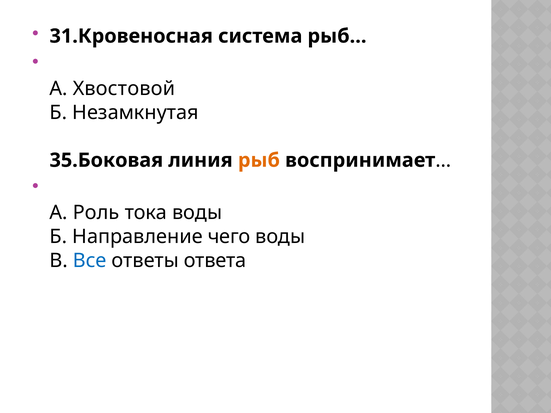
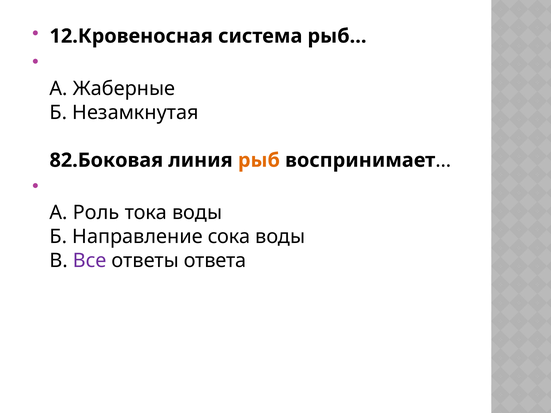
31.Кровеносная: 31.Кровеносная -> 12.Кровеносная
Хвостовой: Хвостовой -> Жаберные
35.Боковая: 35.Боковая -> 82.Боковая
чего: чего -> сока
Все colour: blue -> purple
